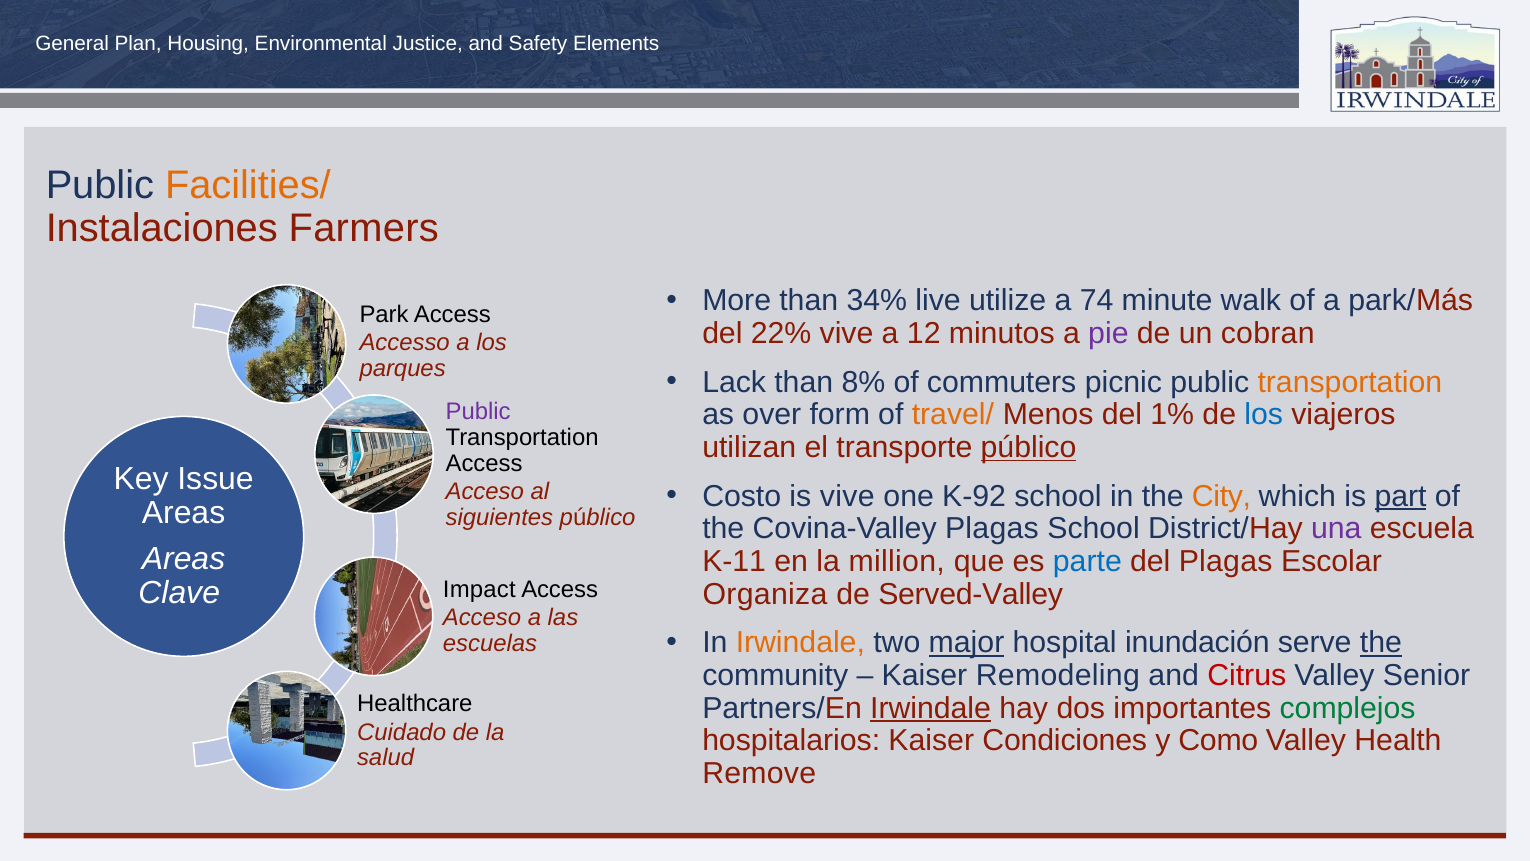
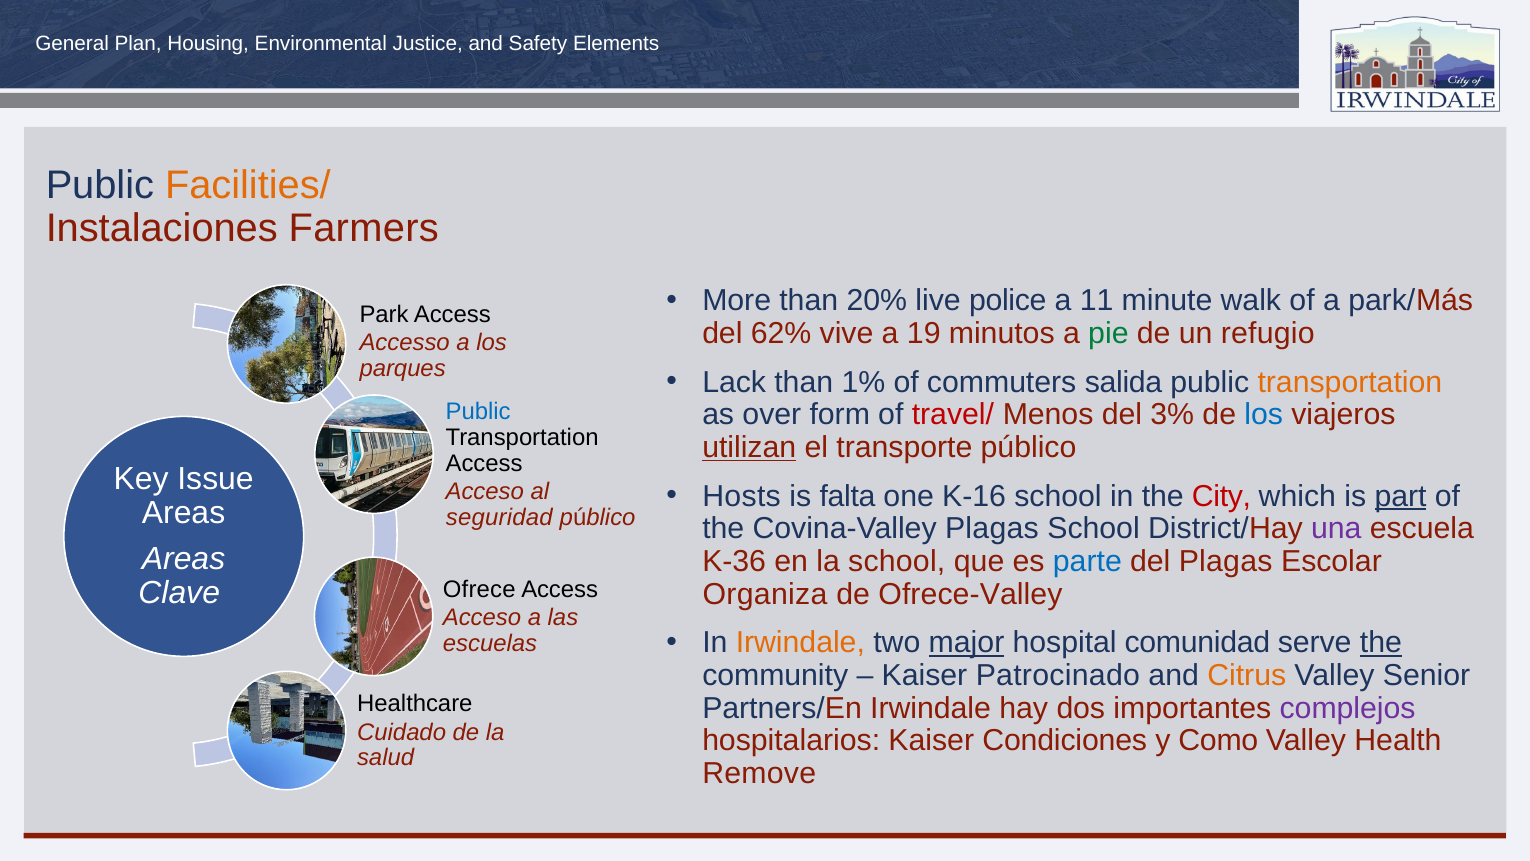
34%: 34% -> 20%
utilize: utilize -> police
74: 74 -> 11
22%: 22% -> 62%
12: 12 -> 19
pie colour: purple -> green
cobran: cobran -> refugio
8%: 8% -> 1%
picnic: picnic -> salida
Public at (478, 411) colour: purple -> blue
travel/ colour: orange -> red
1%: 1% -> 3%
utilizan underline: none -> present
público at (1029, 447) underline: present -> none
Costo: Costo -> Hosts
is vive: vive -> falta
K-92: K-92 -> K-16
City colour: orange -> red
siguientes: siguientes -> seguridad
K-11: K-11 -> K-36
la million: million -> school
Impact: Impact -> Ofrece
Served-Valley: Served-Valley -> Ofrece-Valley
inundación: inundación -> comunidad
Remodeling: Remodeling -> Patrocinado
Citrus colour: red -> orange
Irwindale at (931, 708) underline: present -> none
complejos colour: green -> purple
